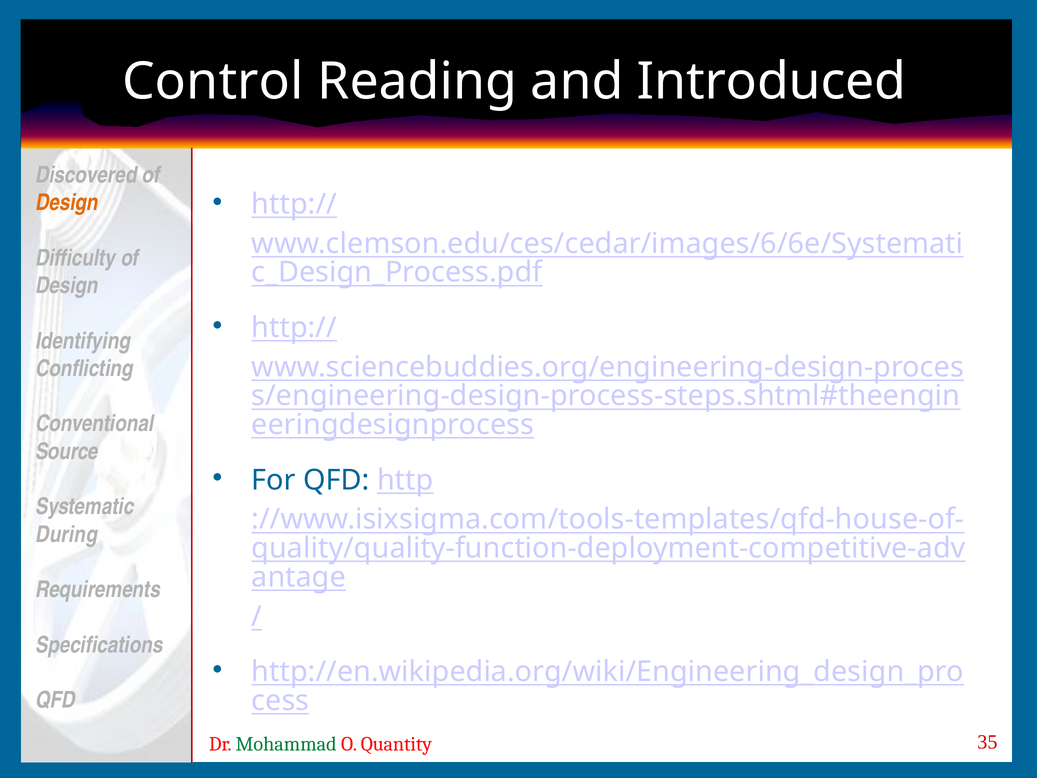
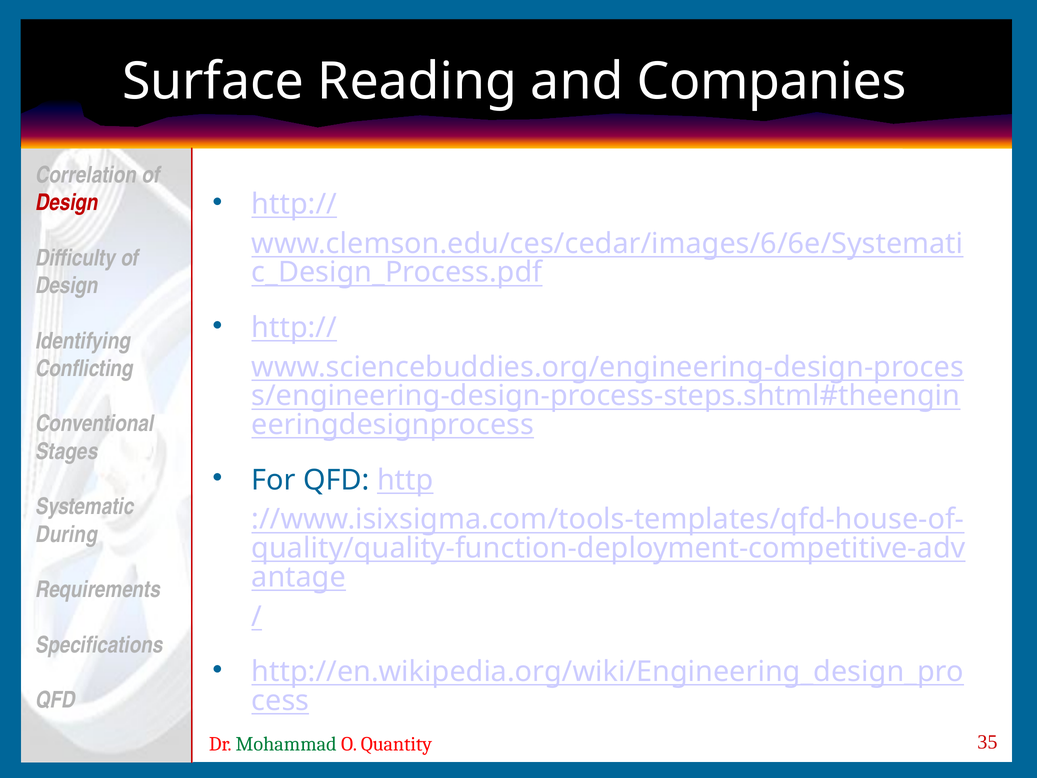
Control: Control -> Surface
Introduced: Introduced -> Companies
Discovered: Discovered -> Correlation
Design at (67, 203) colour: orange -> red
Source: Source -> Stages
